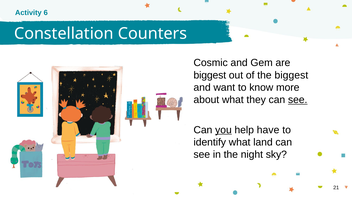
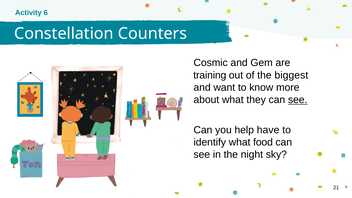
biggest at (210, 75): biggest -> training
you underline: present -> none
land: land -> food
